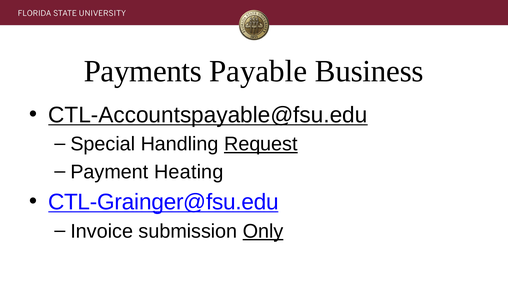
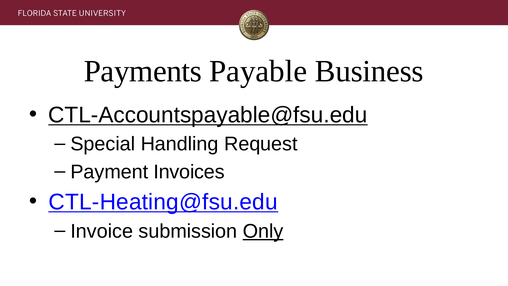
Request underline: present -> none
Heating: Heating -> Invoices
CTL-Grainger@fsu.edu: CTL-Grainger@fsu.edu -> CTL-Heating@fsu.edu
